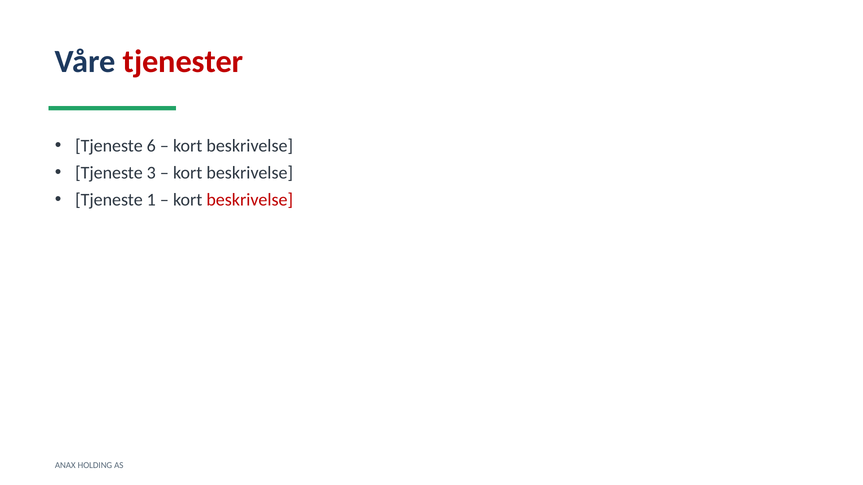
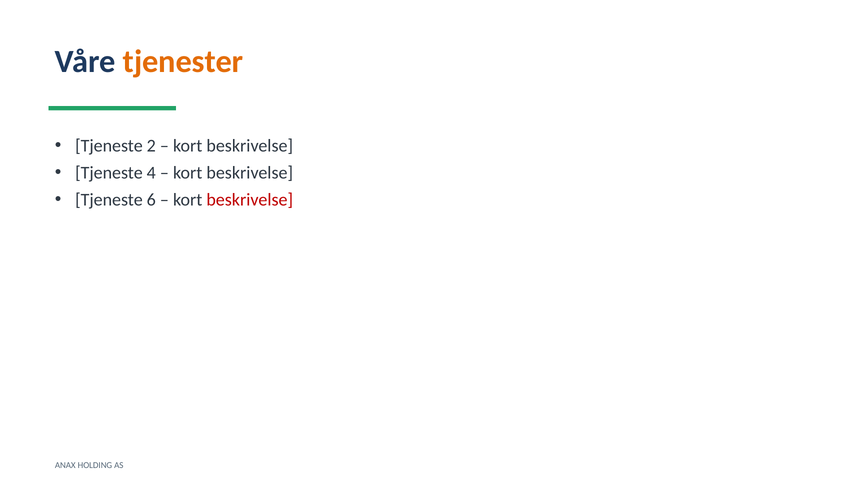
tjenester colour: red -> orange
6: 6 -> 2
3: 3 -> 4
1: 1 -> 6
